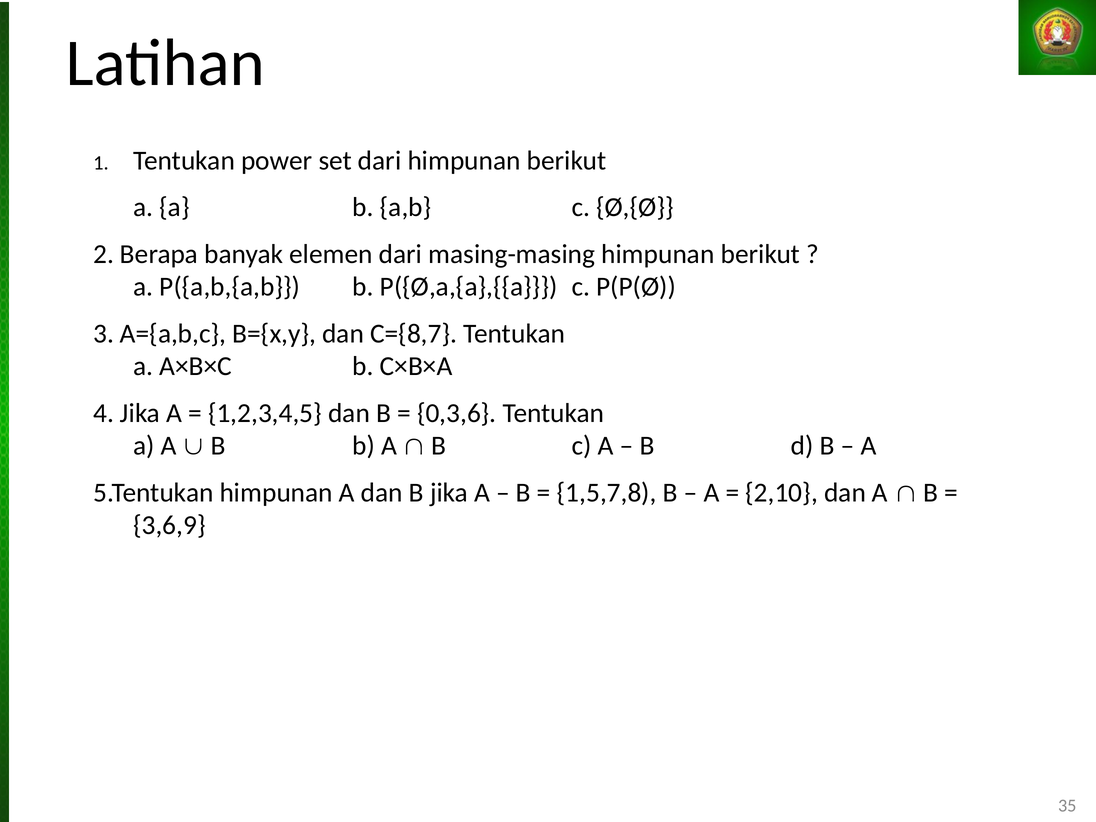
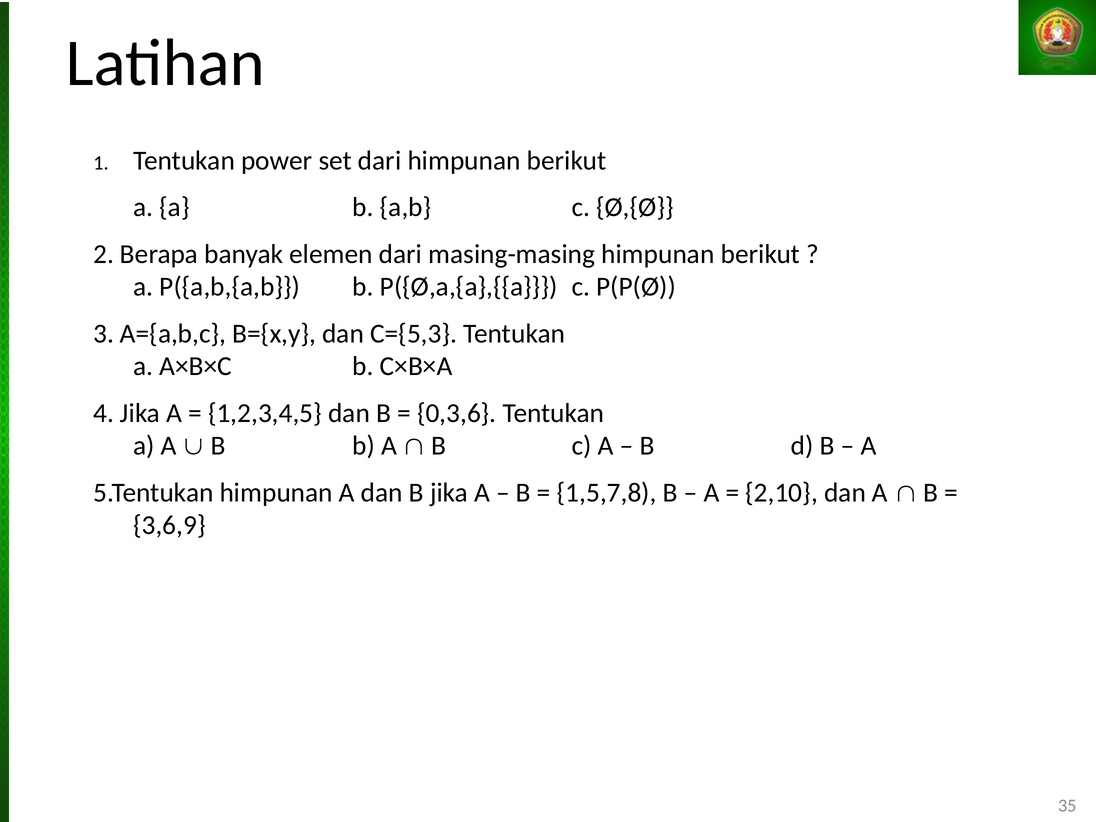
C={8,7: C={8,7 -> C={5,3
